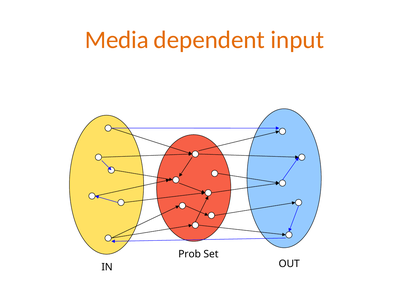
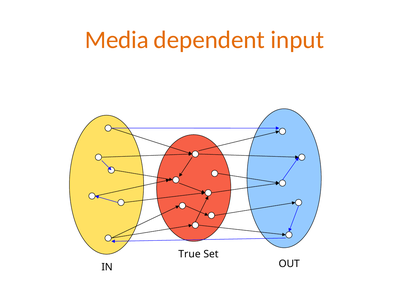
Prob: Prob -> True
